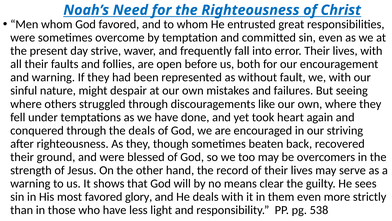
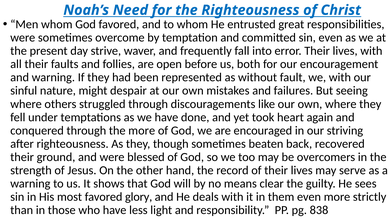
the deals: deals -> more
538: 538 -> 838
